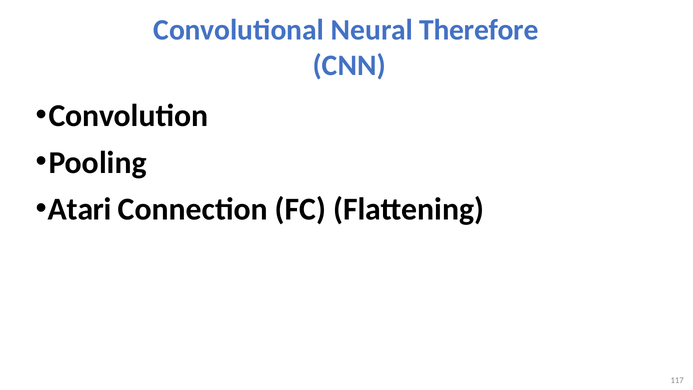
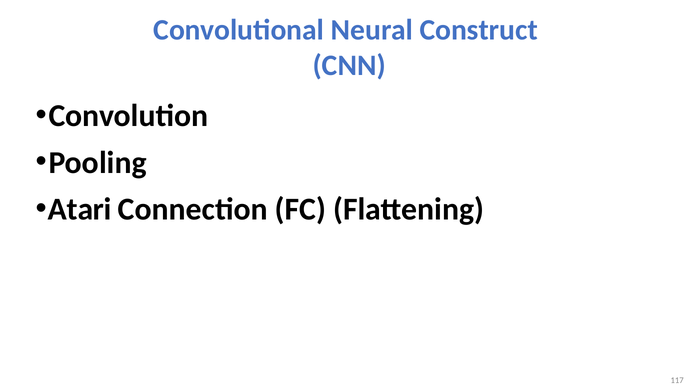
Therefore: Therefore -> Construct
